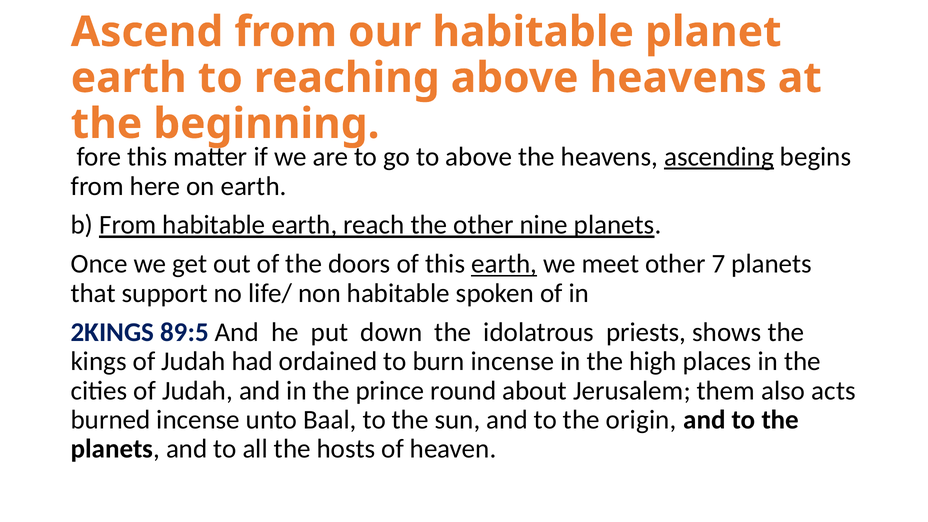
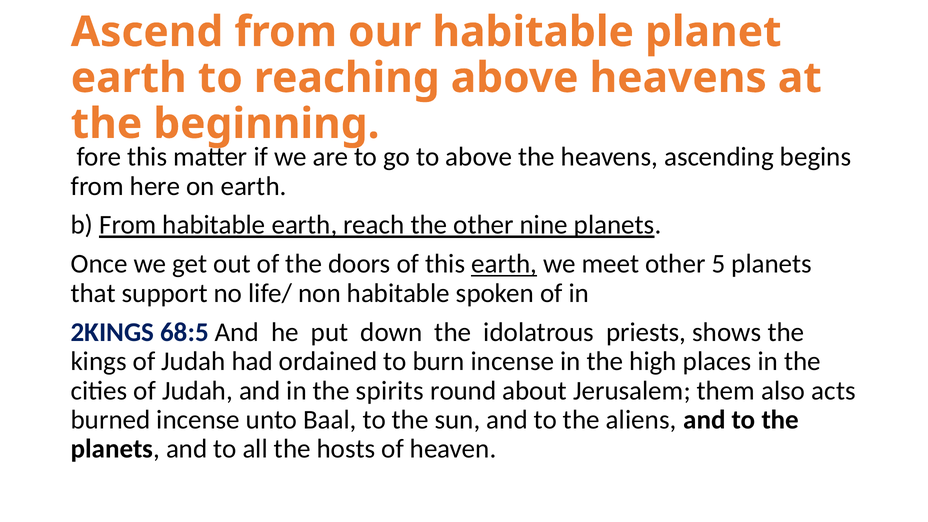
ascending underline: present -> none
7: 7 -> 5
89:5: 89:5 -> 68:5
prince: prince -> spirits
origin: origin -> aliens
